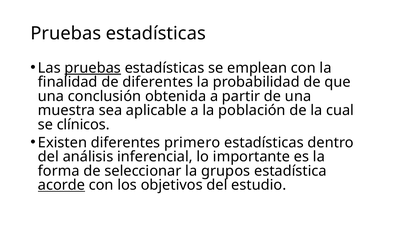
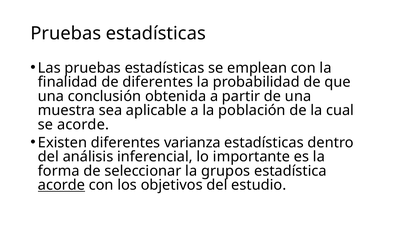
pruebas at (93, 68) underline: present -> none
se clínicos: clínicos -> acorde
primero: primero -> varianza
